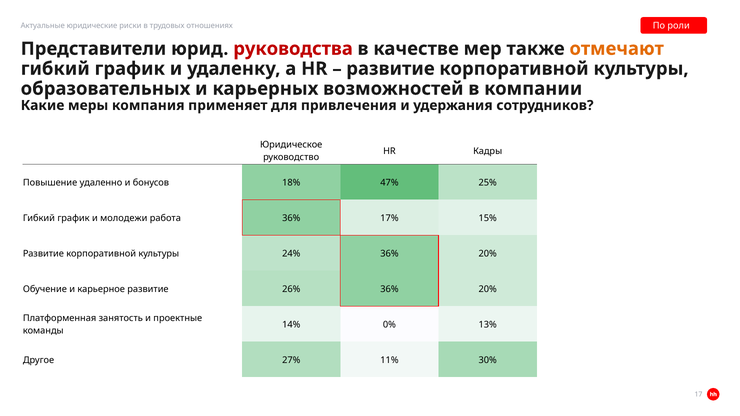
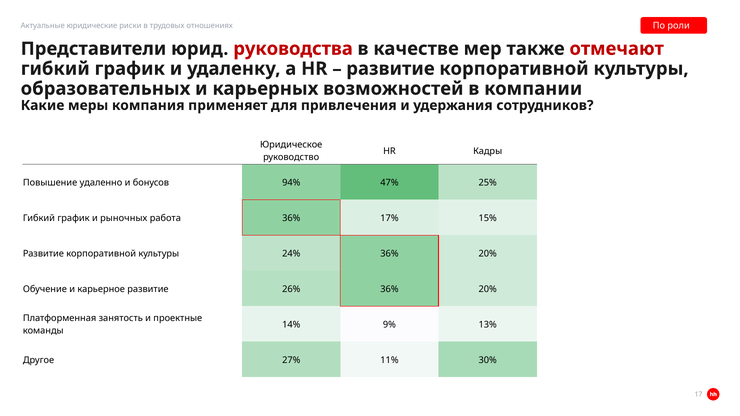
отмечают colour: orange -> red
18%: 18% -> 94%
молодежи: молодежи -> рыночных
0%: 0% -> 9%
